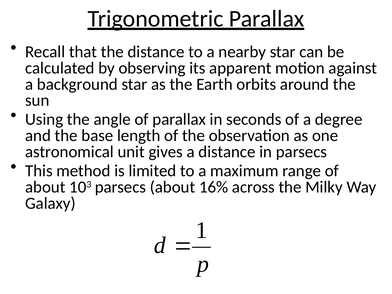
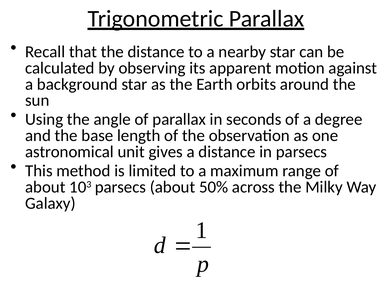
16%: 16% -> 50%
